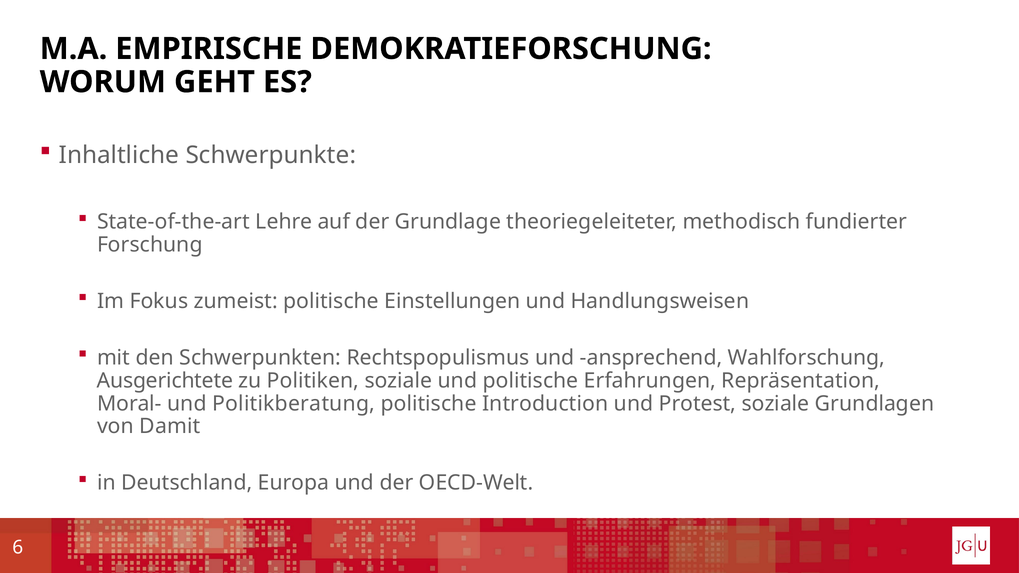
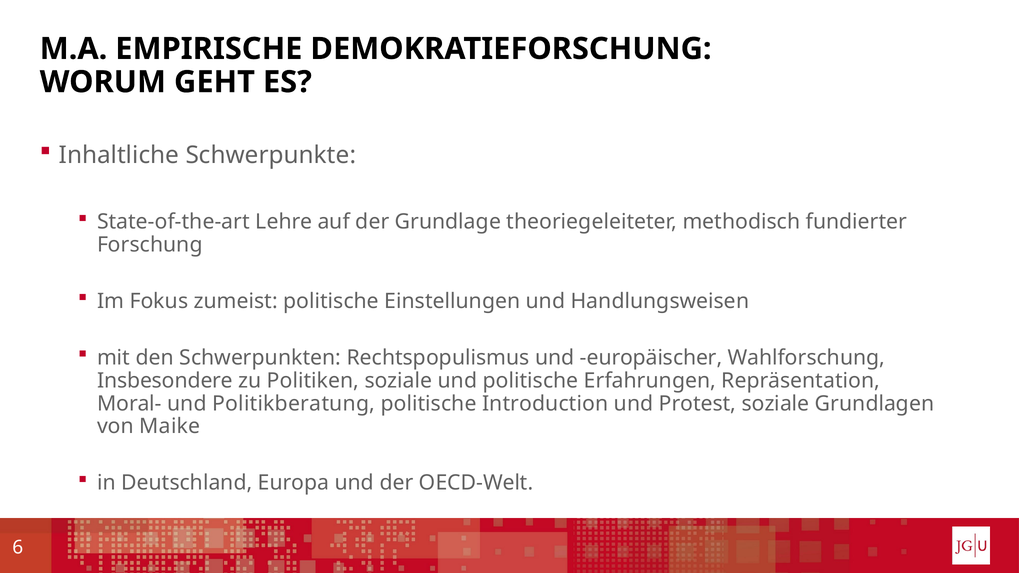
ansprechend: ansprechend -> europäischer
Ausgerichtete: Ausgerichtete -> Insbesondere
Damit: Damit -> Maike
